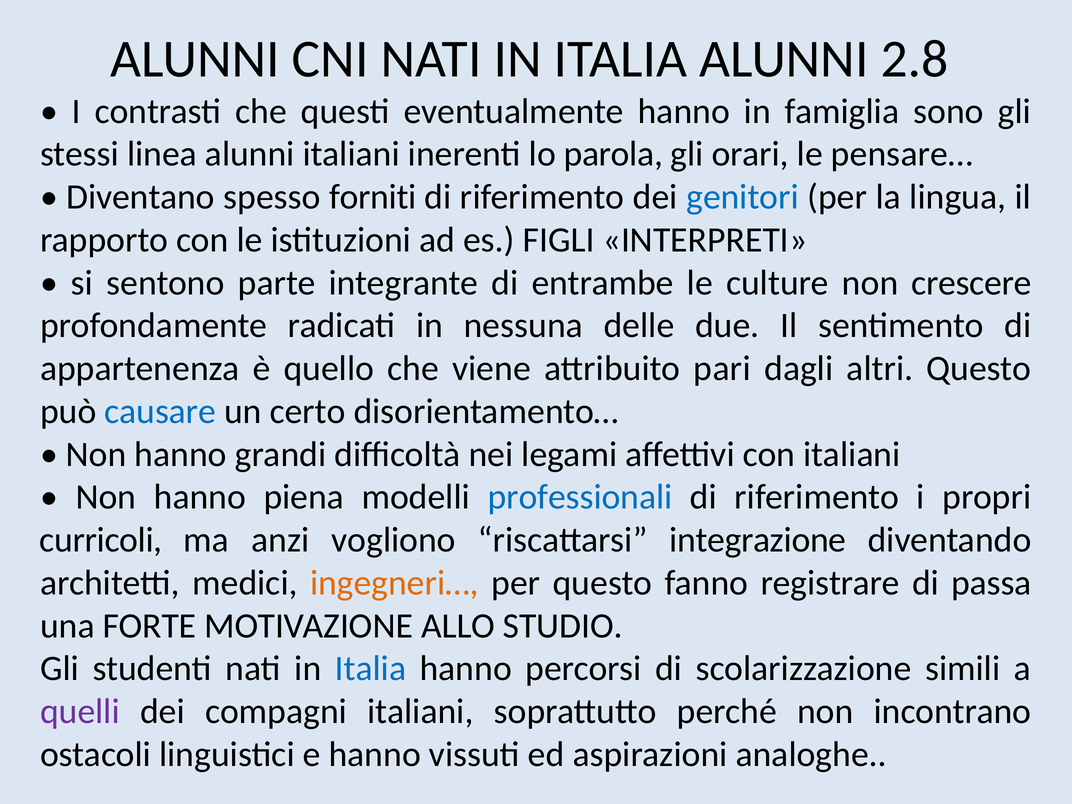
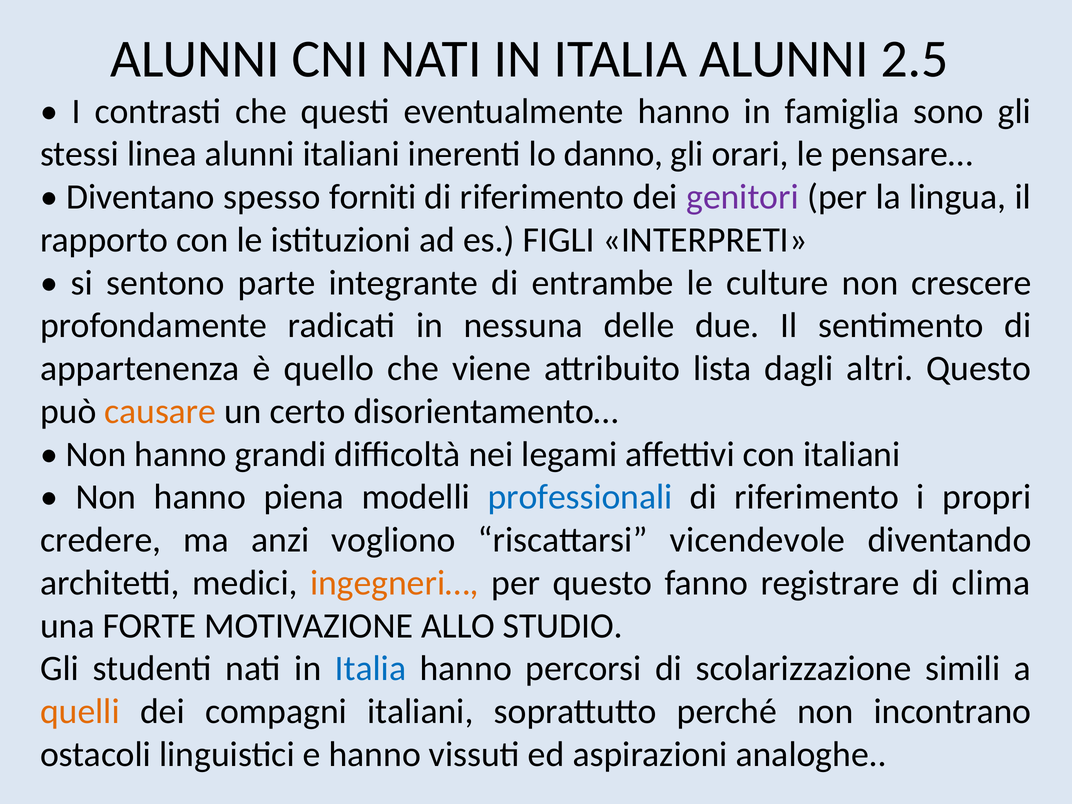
2.8: 2.8 -> 2.5
parola: parola -> danno
genitori colour: blue -> purple
pari: pari -> lista
causare colour: blue -> orange
curricoli: curricoli -> credere
integrazione: integrazione -> vicendevole
passa: passa -> clima
quelli colour: purple -> orange
